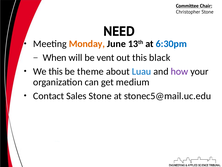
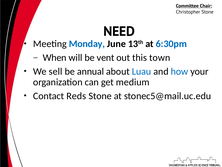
Monday colour: orange -> blue
black: black -> town
We this: this -> sell
theme: theme -> annual
how colour: purple -> blue
Sales: Sales -> Reds
